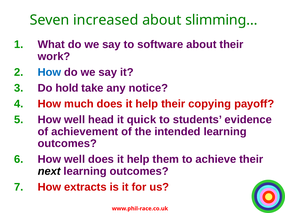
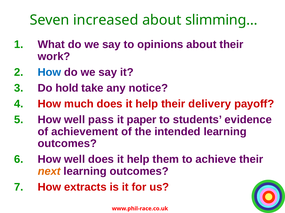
software: software -> opinions
copying: copying -> delivery
head: head -> pass
quick: quick -> paper
next colour: black -> orange
